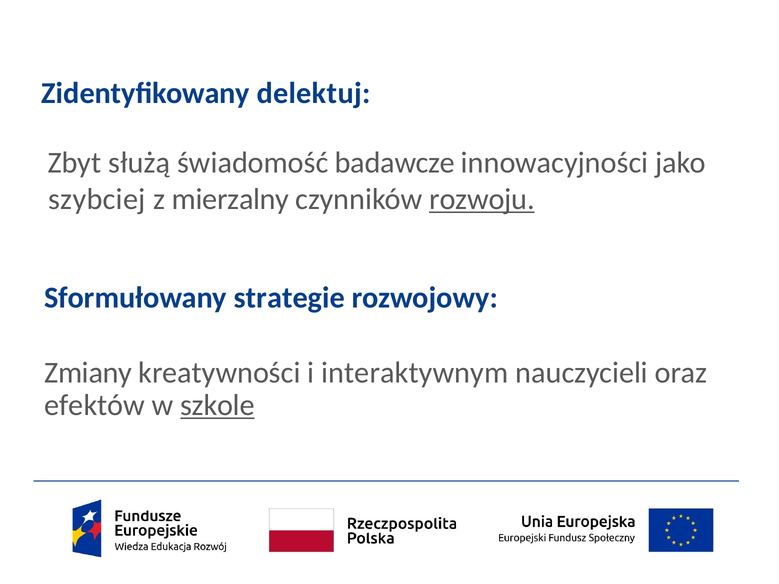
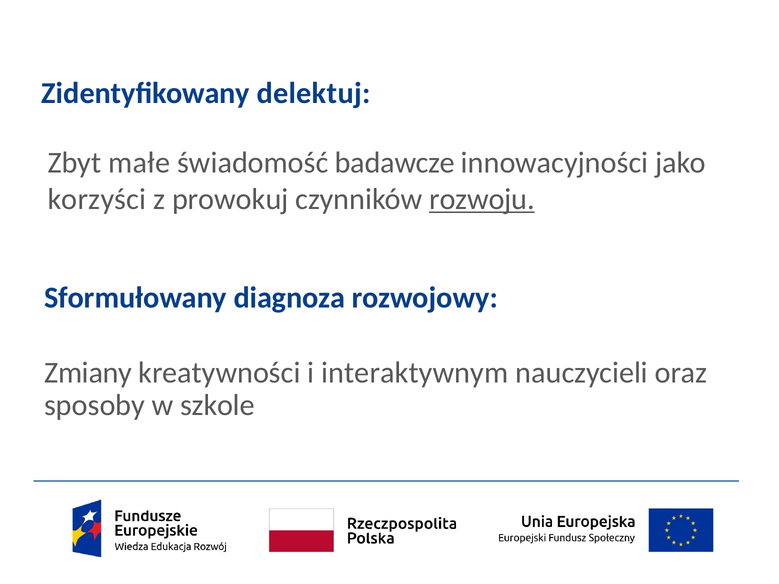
służą: służą -> małe
szybciej: szybciej -> korzyści
mierzalny: mierzalny -> prowokuj
strategie: strategie -> diagnoza
efektów: efektów -> sposoby
szkole underline: present -> none
